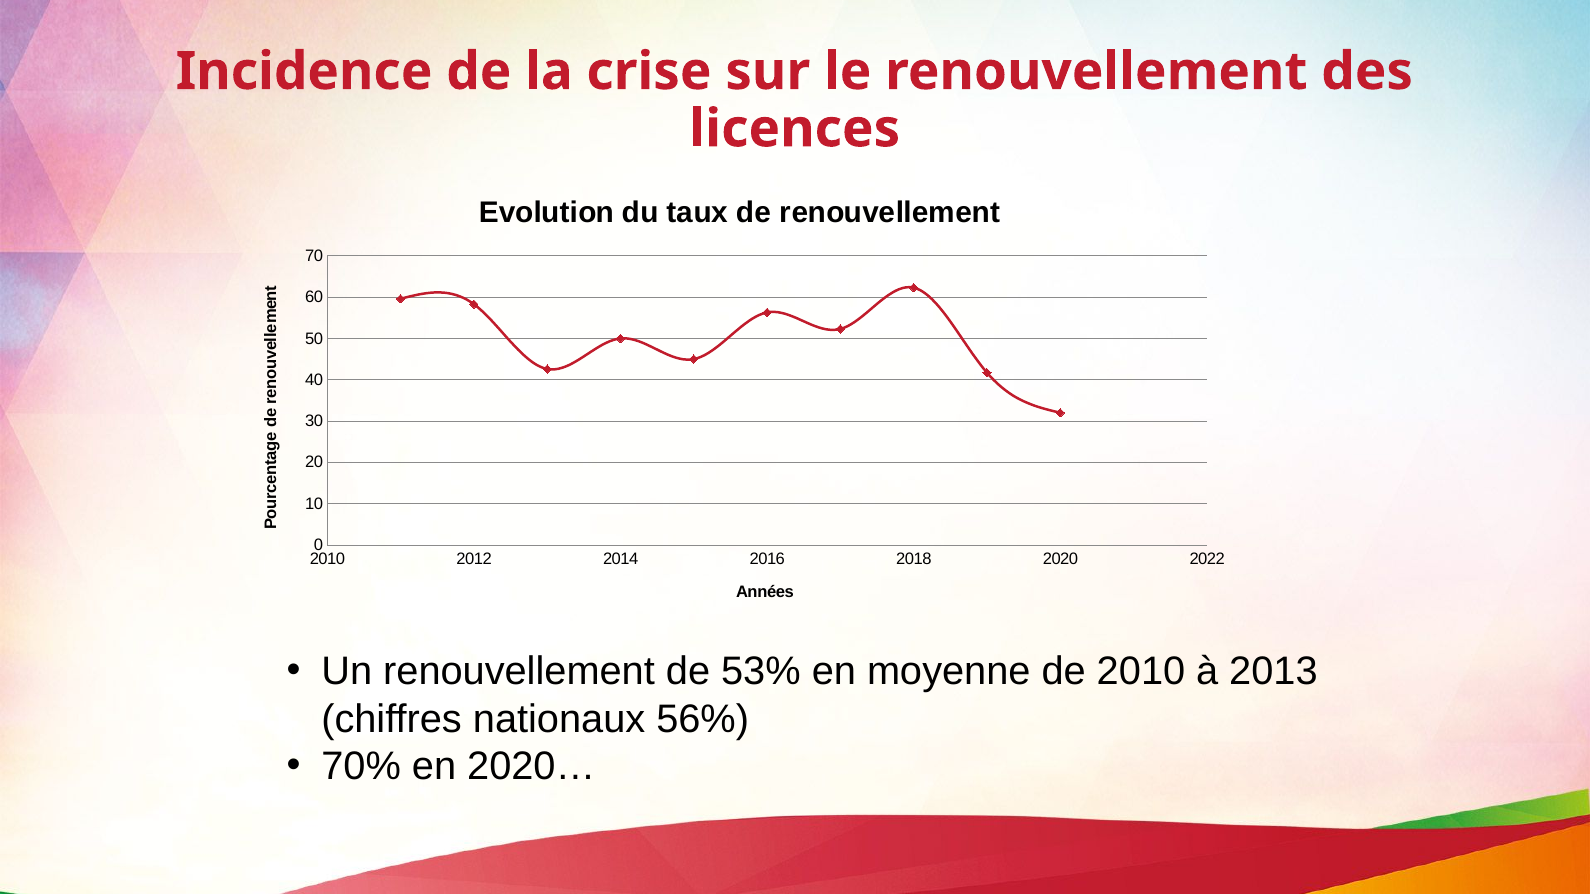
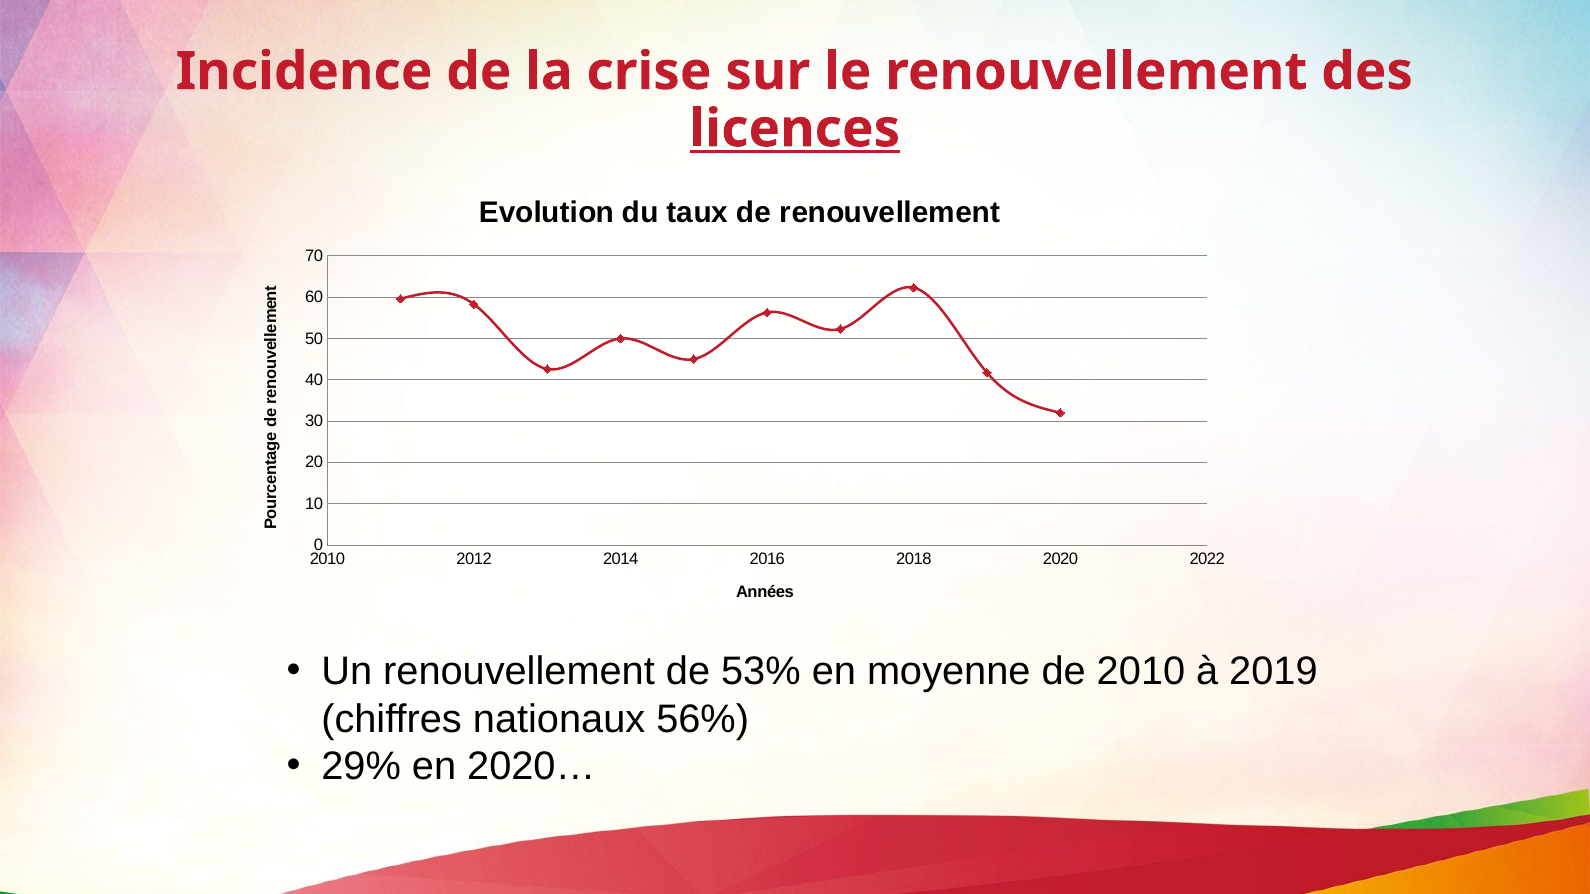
licences underline: none -> present
2013: 2013 -> 2019
70%: 70% -> 29%
